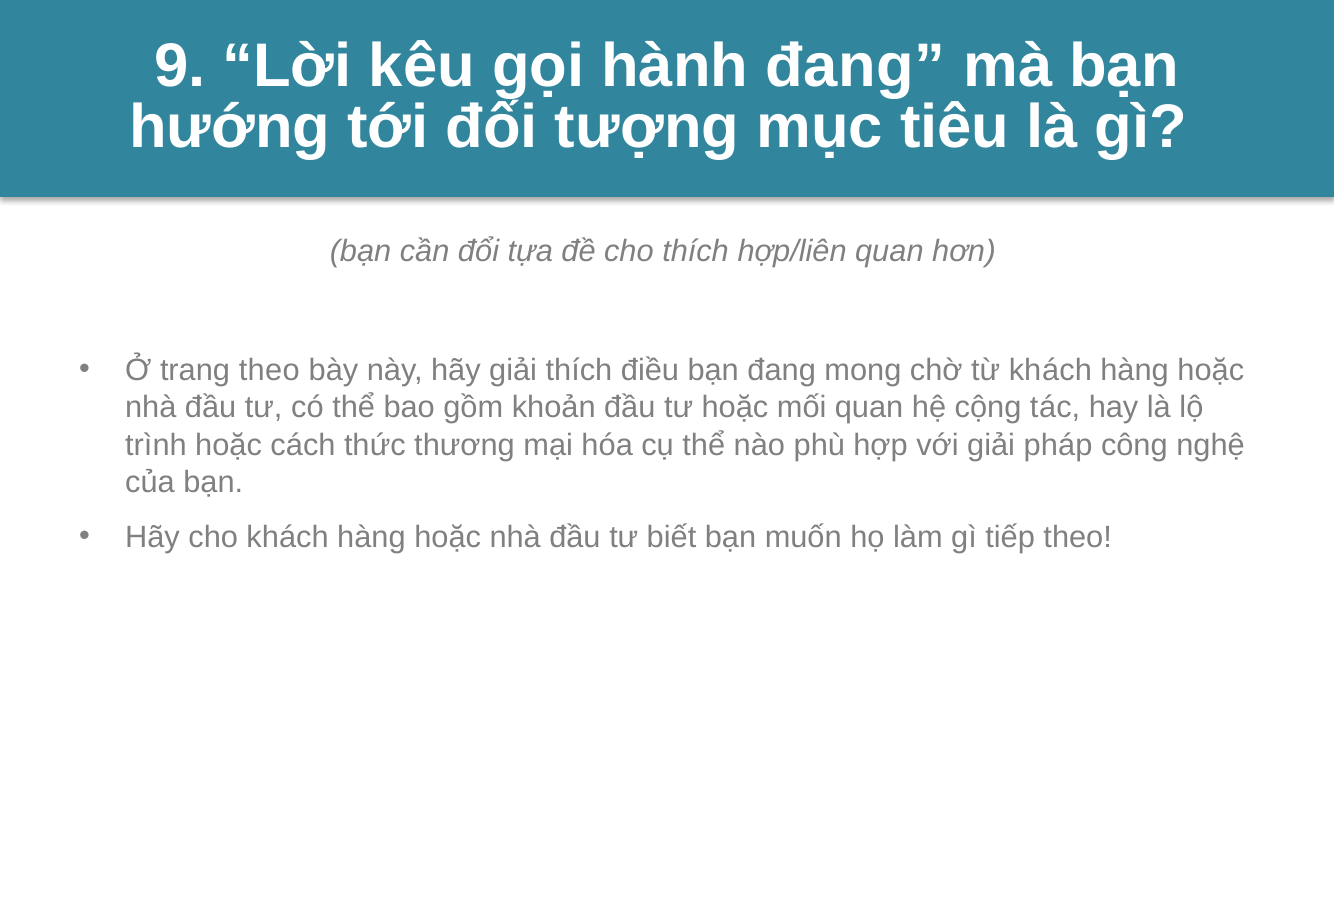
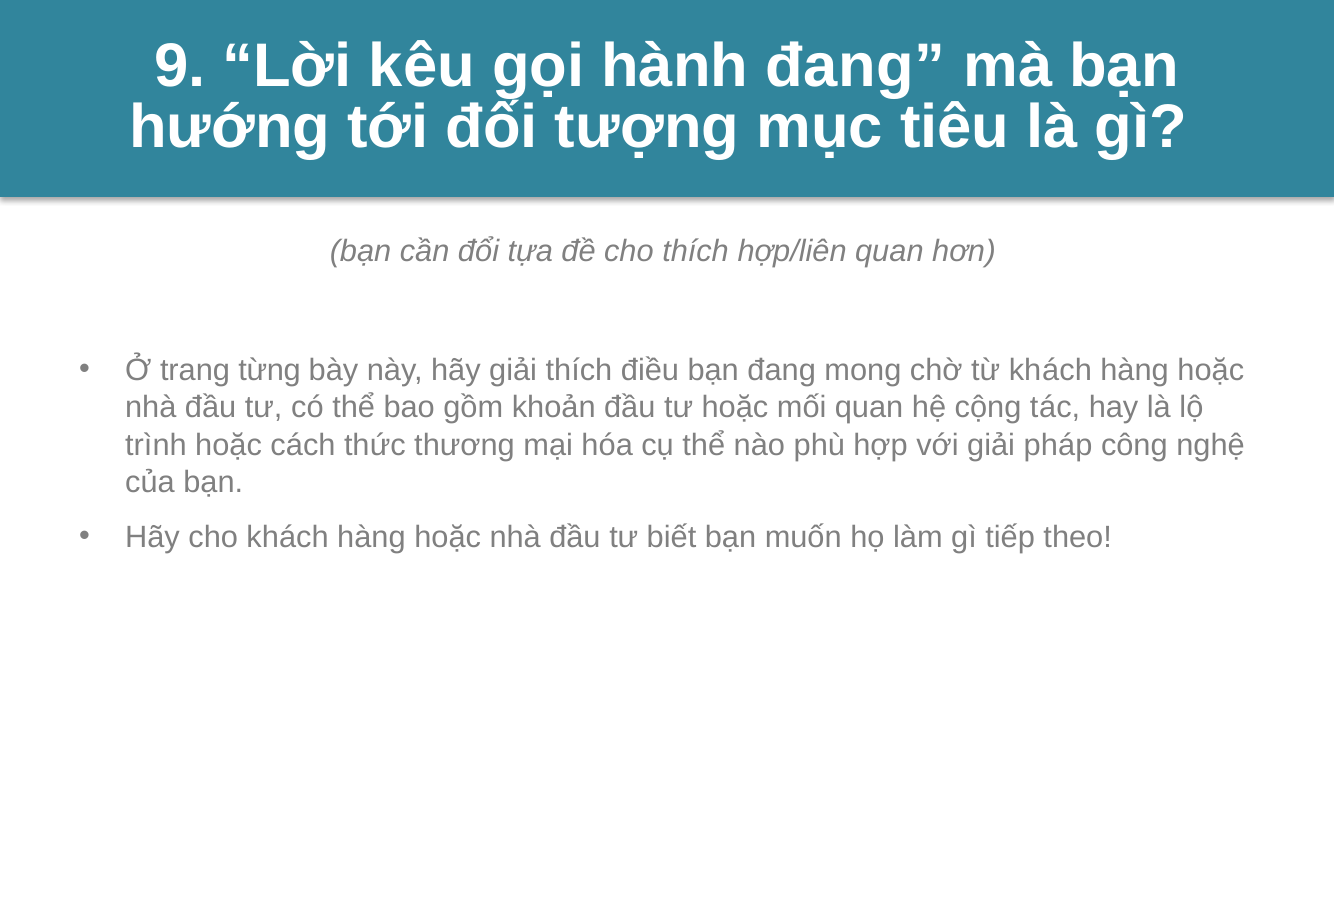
trang theo: theo -> từng
